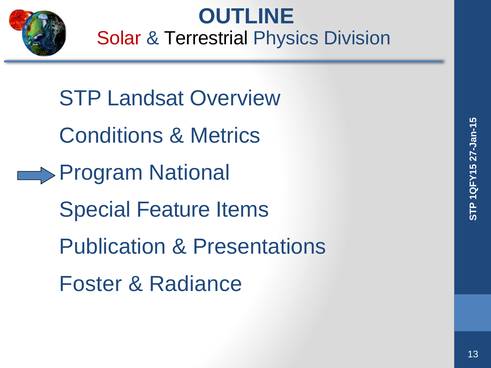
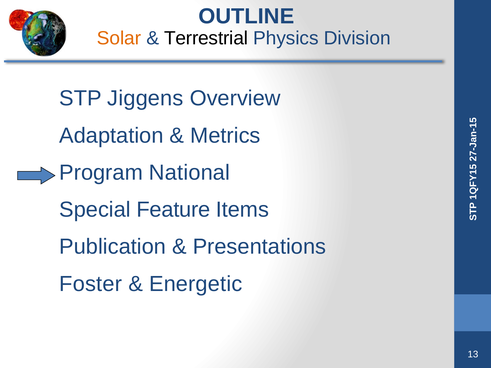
Solar colour: red -> orange
Landsat: Landsat -> Jiggens
Conditions: Conditions -> Adaptation
Radiance: Radiance -> Energetic
